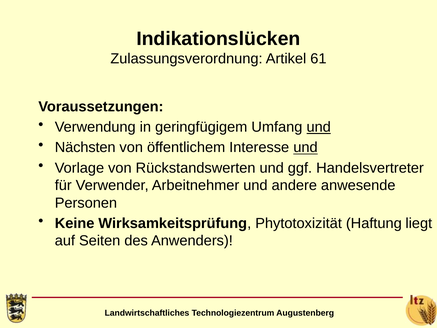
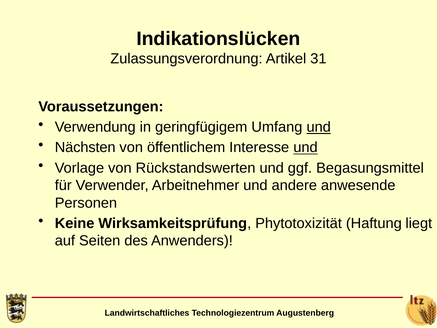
61: 61 -> 31
Handelsvertreter: Handelsvertreter -> Begasungsmittel
